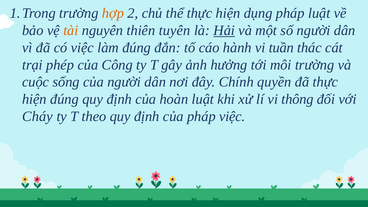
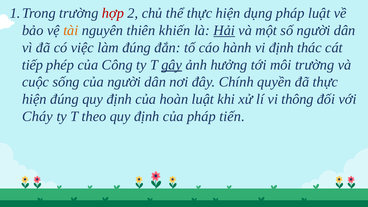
hợp colour: orange -> red
tuyên: tuyên -> khiến
vi tuần: tuần -> định
trại: trại -> tiếp
gây underline: none -> present
pháp việc: việc -> tiến
